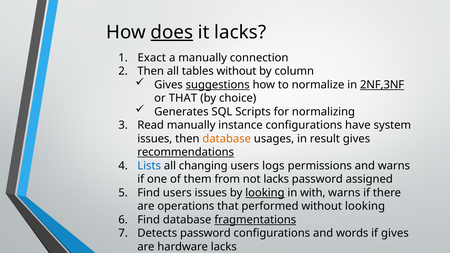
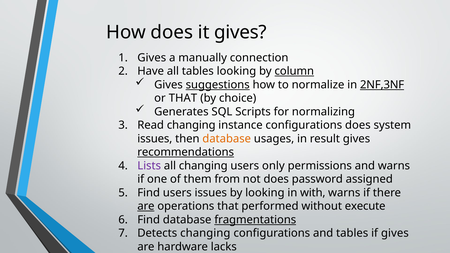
does at (172, 32) underline: present -> none
it lacks: lacks -> gives
Exact at (152, 58): Exact -> Gives
Then at (151, 71): Then -> Have
tables without: without -> looking
column underline: none -> present
Read manually: manually -> changing
configurations have: have -> does
Lists colour: blue -> purple
logs: logs -> only
not lacks: lacks -> does
looking at (265, 193) underline: present -> none
are at (146, 206) underline: none -> present
without looking: looking -> execute
Detects password: password -> changing
and words: words -> tables
